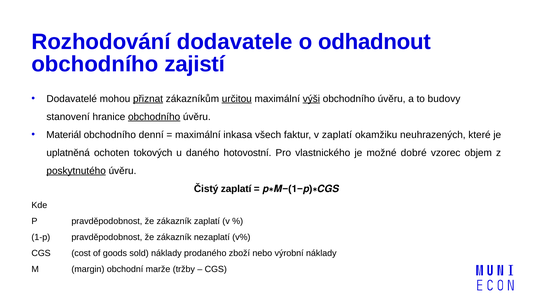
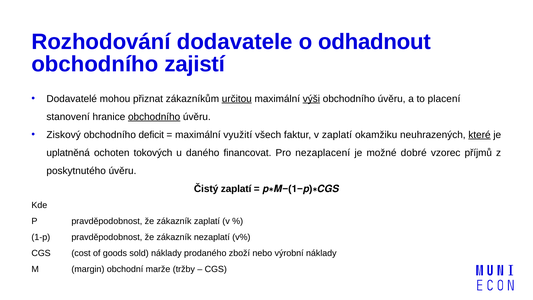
přiznat underline: present -> none
budovy: budovy -> placení
Materiál: Materiál -> Ziskový
denní: denní -> deficit
inkasa: inkasa -> využití
které underline: none -> present
hotovostní: hotovostní -> financovat
vlastnického: vlastnického -> nezaplacení
objem: objem -> příjmů
poskytnutého underline: present -> none
